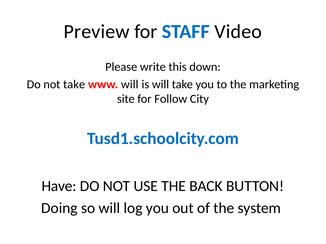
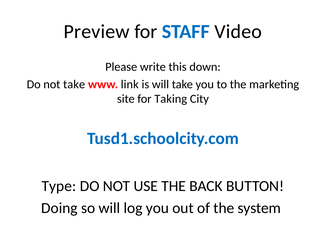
www will: will -> link
Follow: Follow -> Taking
Have: Have -> Type
